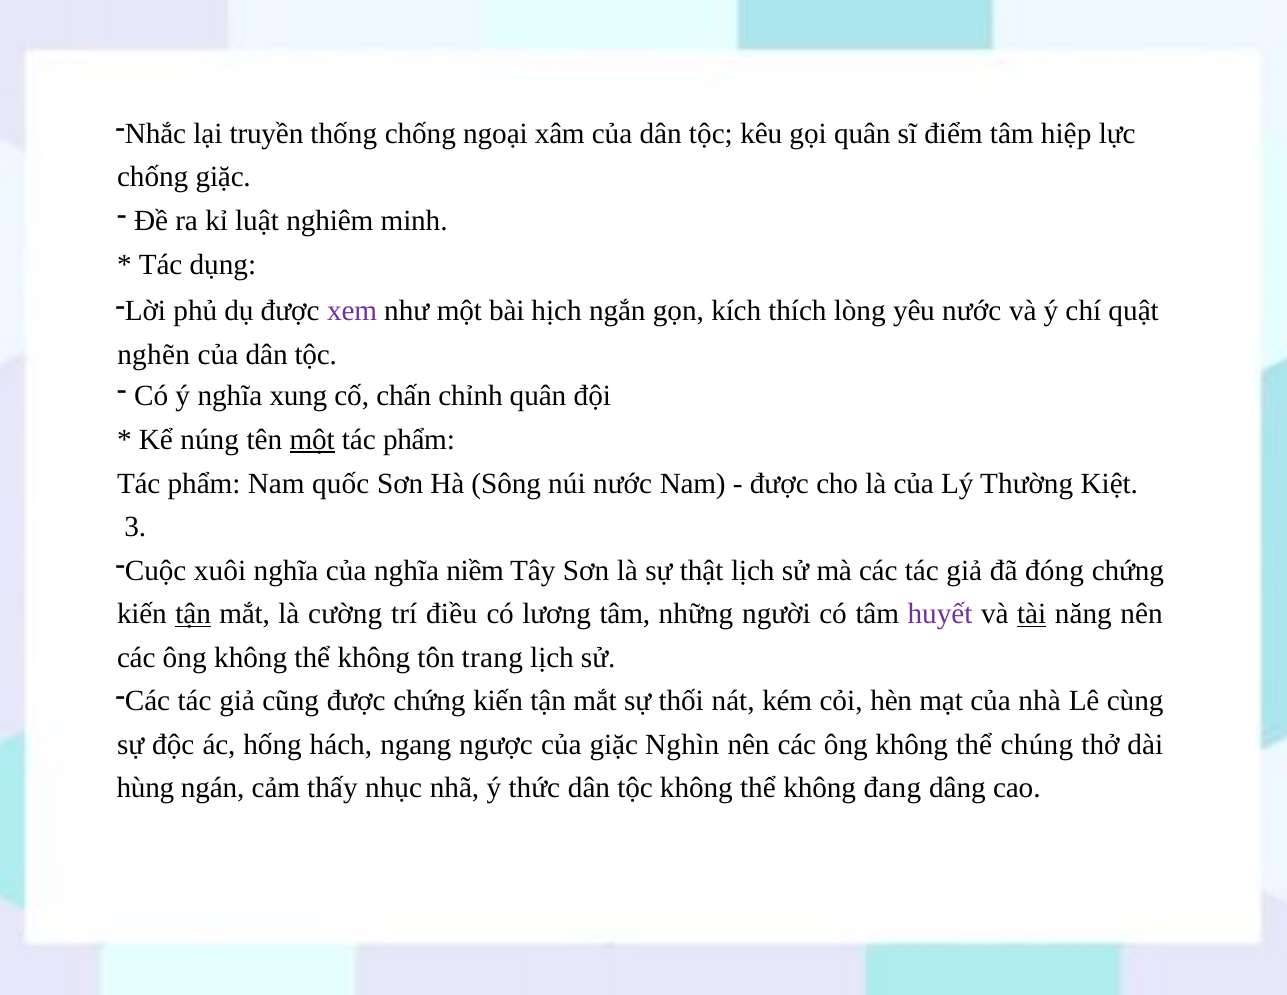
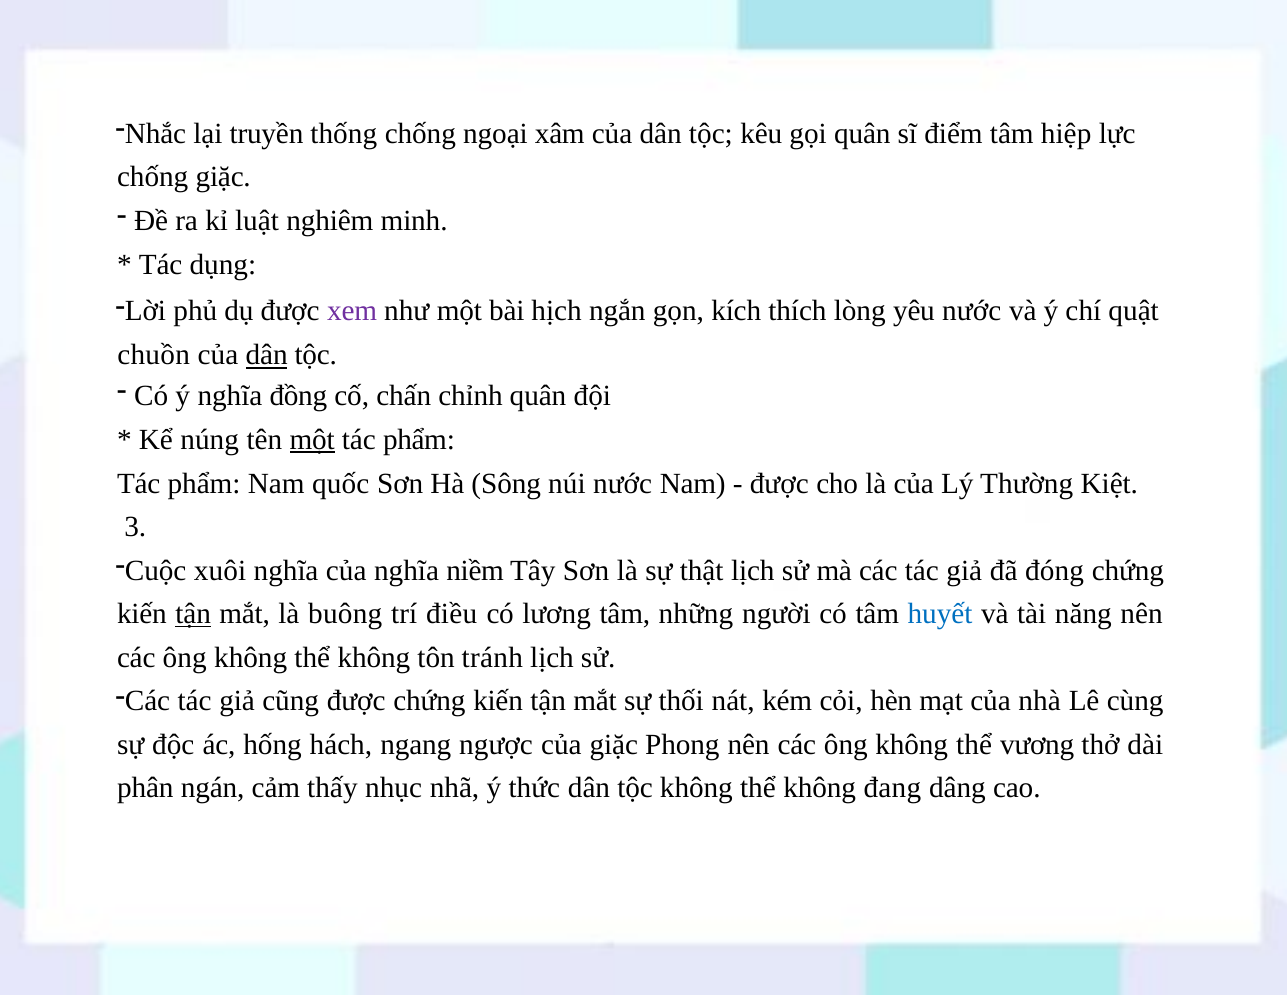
nghẽn: nghẽn -> chuồn
dân at (267, 355) underline: none -> present
xung: xung -> đồng
cường: cường -> buông
huyết colour: purple -> blue
tài underline: present -> none
trang: trang -> tránh
Nghìn: Nghìn -> Phong
chúng: chúng -> vương
hùng: hùng -> phân
